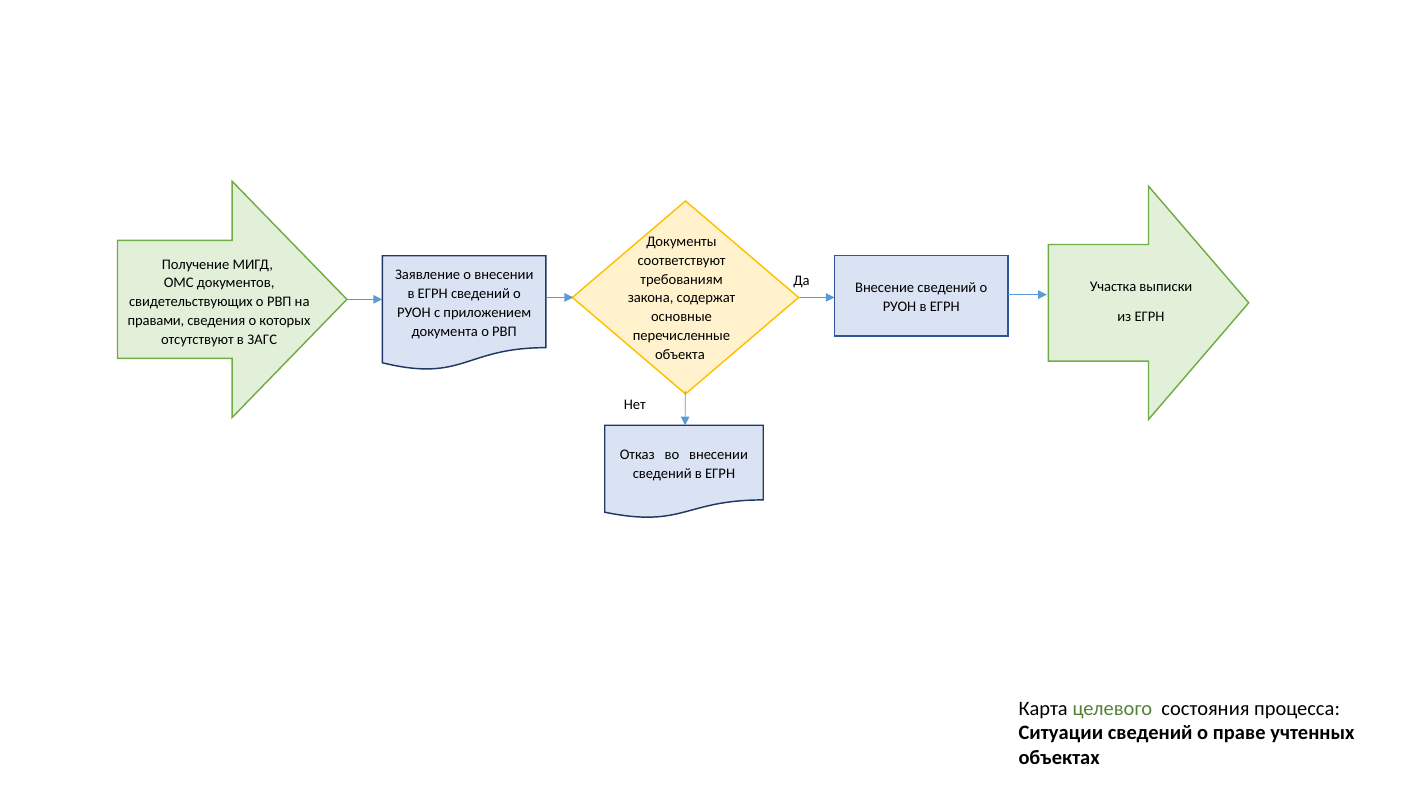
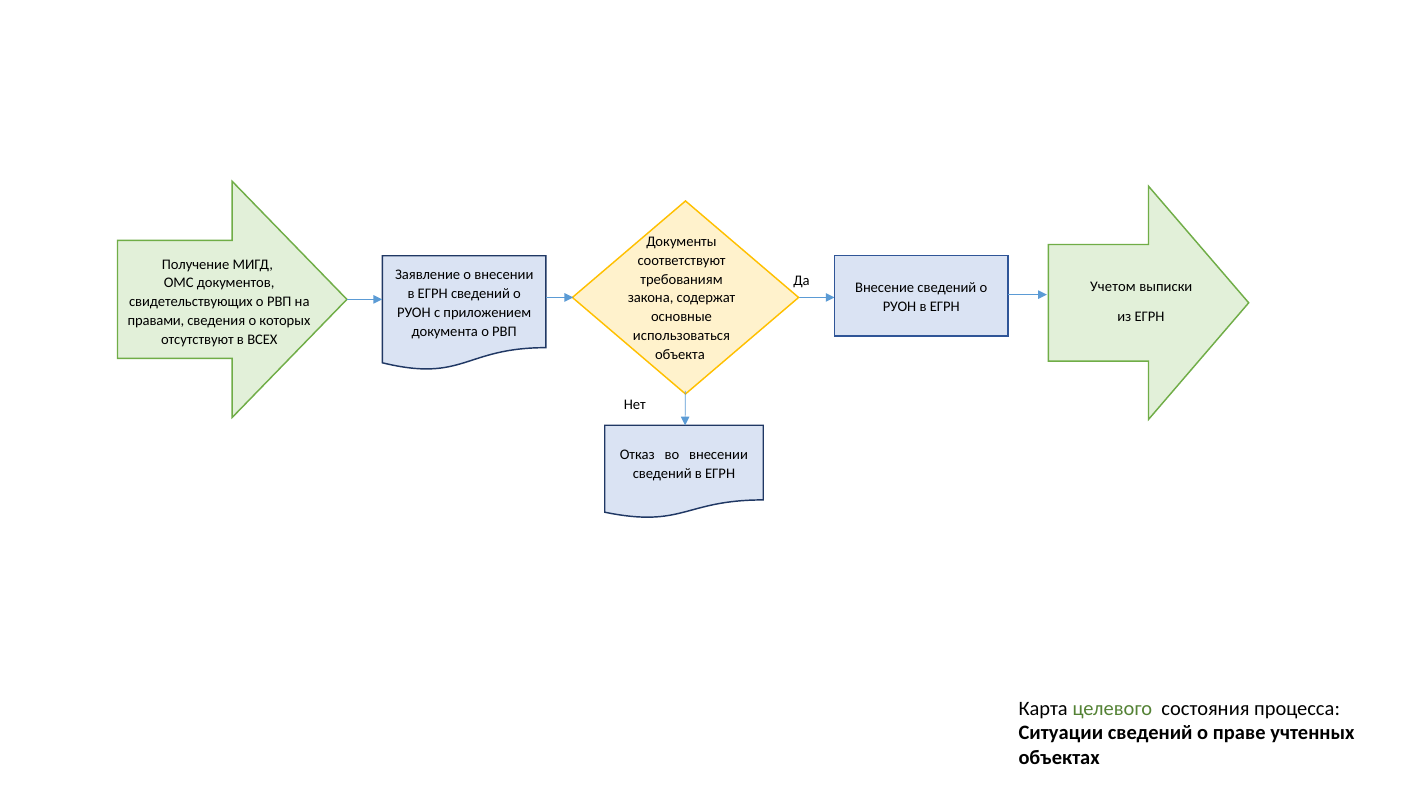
Участка: Участка -> Учетом
перечисленные: перечисленные -> использоваться
ЗАГС: ЗАГС -> ВСЕХ
